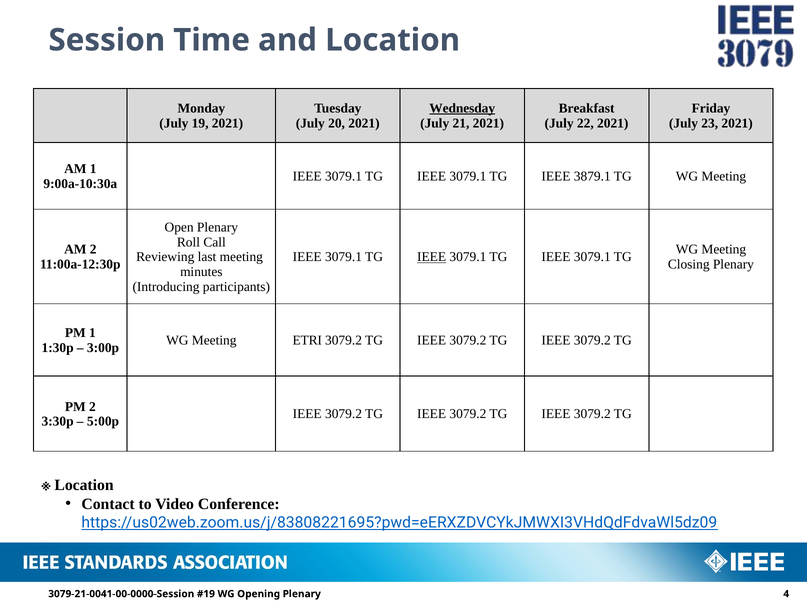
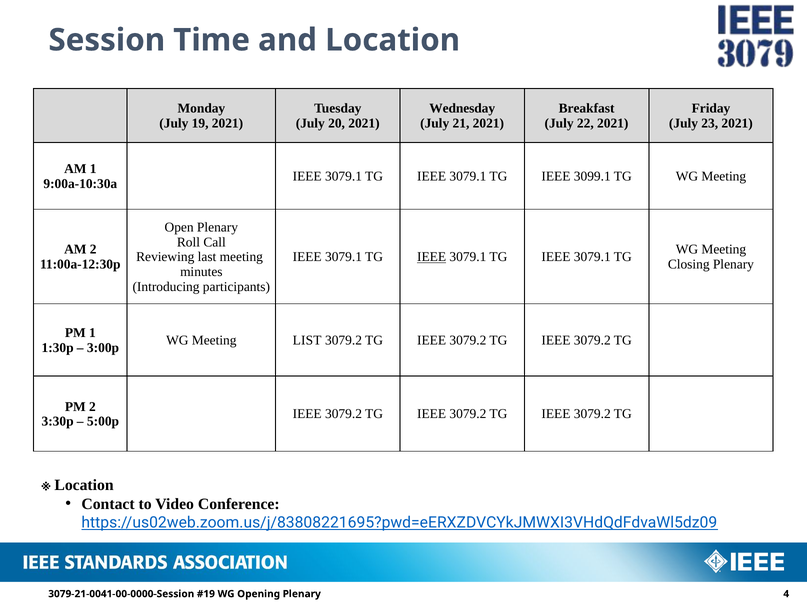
Wednesday underline: present -> none
3879.1: 3879.1 -> 3099.1
ETRI: ETRI -> LIST
